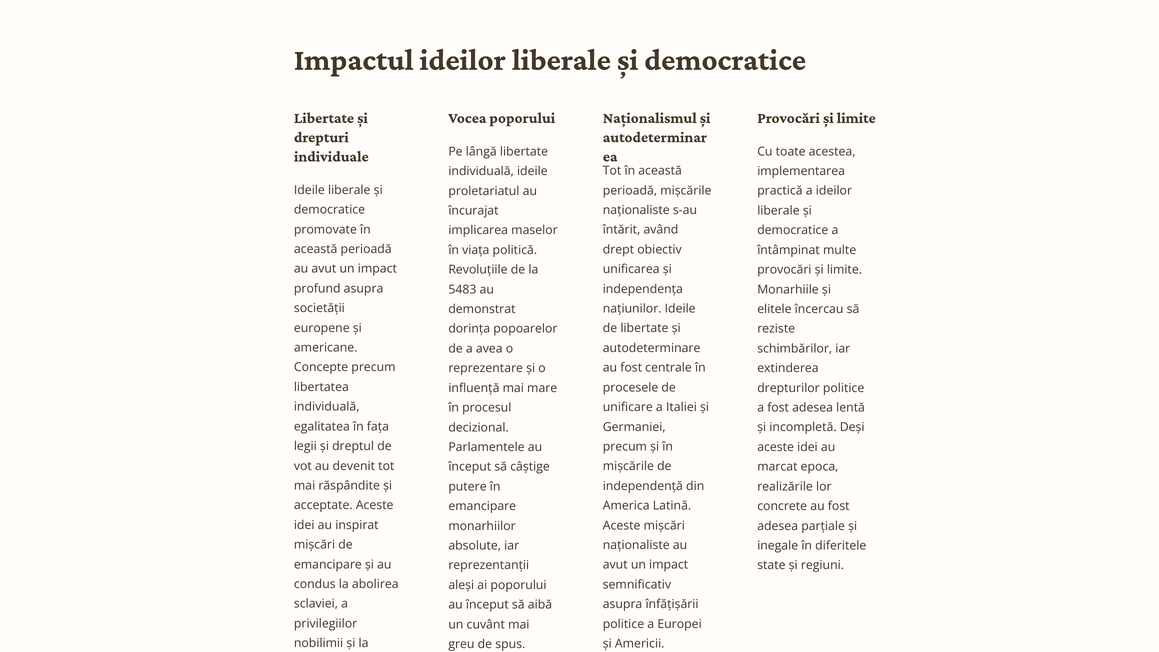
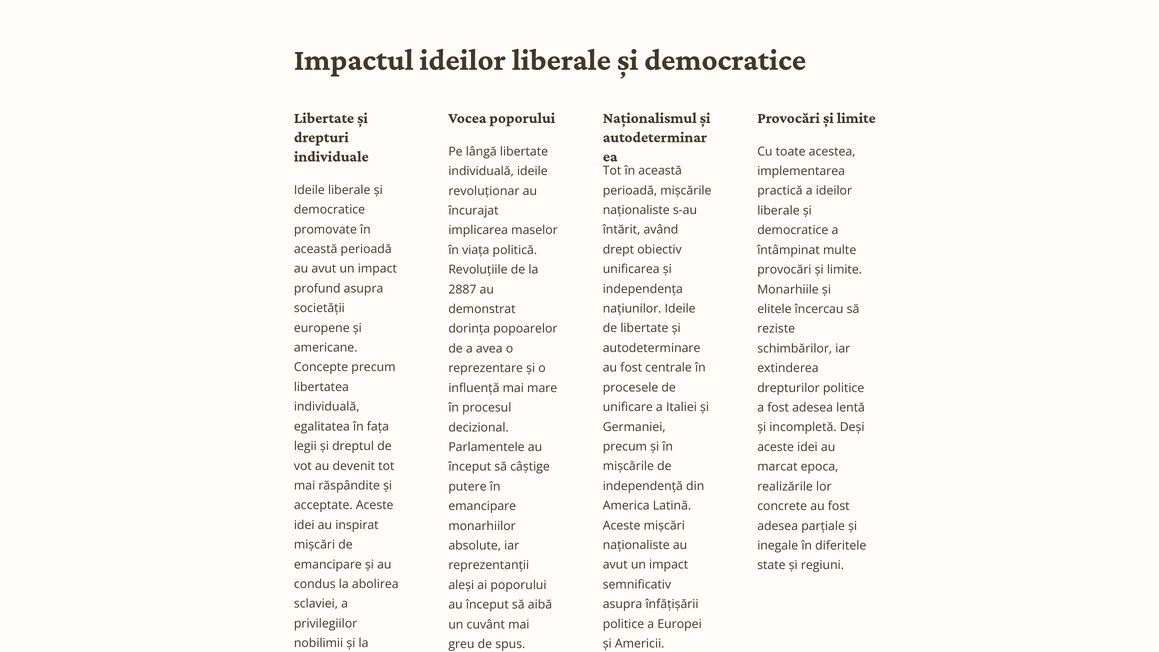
proletariatul: proletariatul -> revoluționar
5483: 5483 -> 2887
